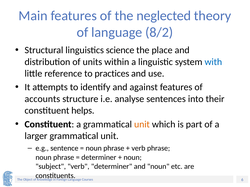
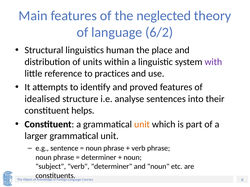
8/2: 8/2 -> 6/2
science: science -> human
with colour: blue -> purple
against: against -> proved
accounts: accounts -> idealised
